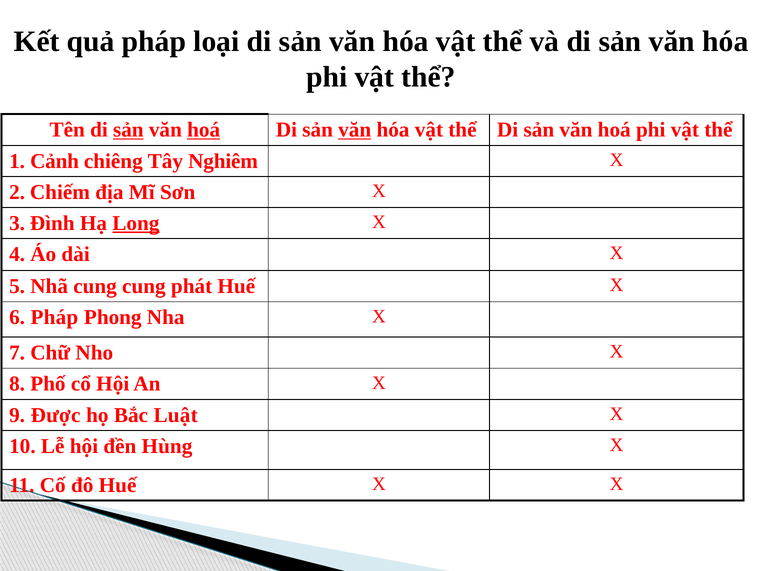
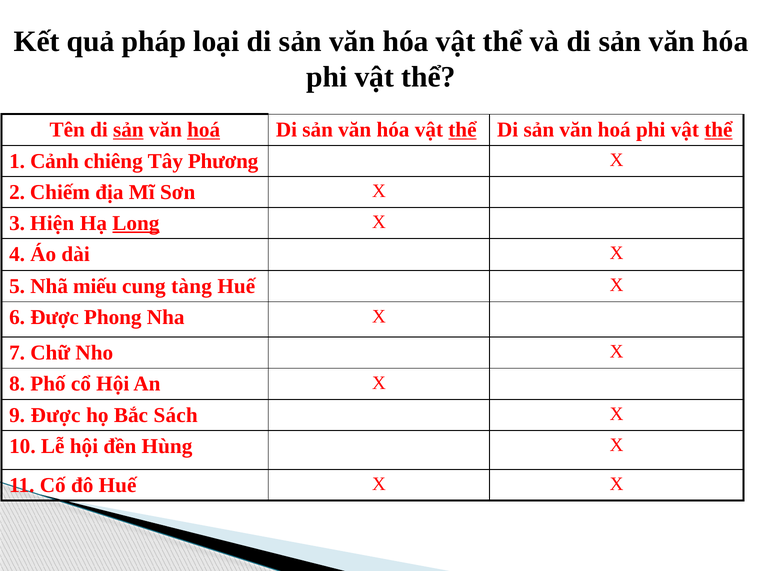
văn at (355, 130) underline: present -> none
thể at (462, 130) underline: none -> present
thể at (718, 130) underline: none -> present
Nghiêm: Nghiêm -> Phương
Đình: Đình -> Hiện
Nhã cung: cung -> miếu
phát: phát -> tàng
6 Pháp: Pháp -> Được
Luật: Luật -> Sách
